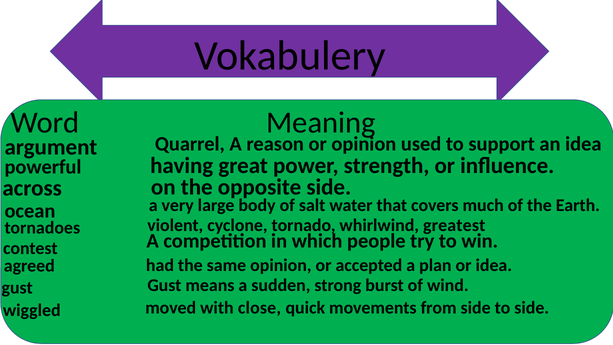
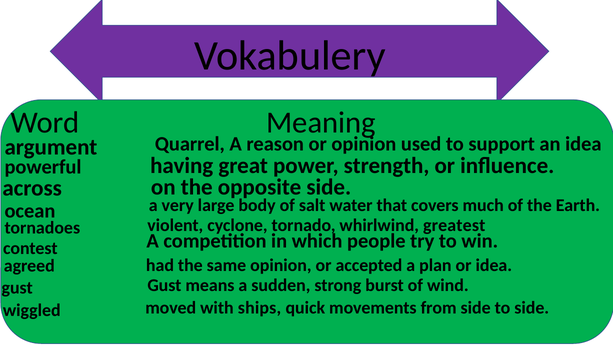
close: close -> ships
